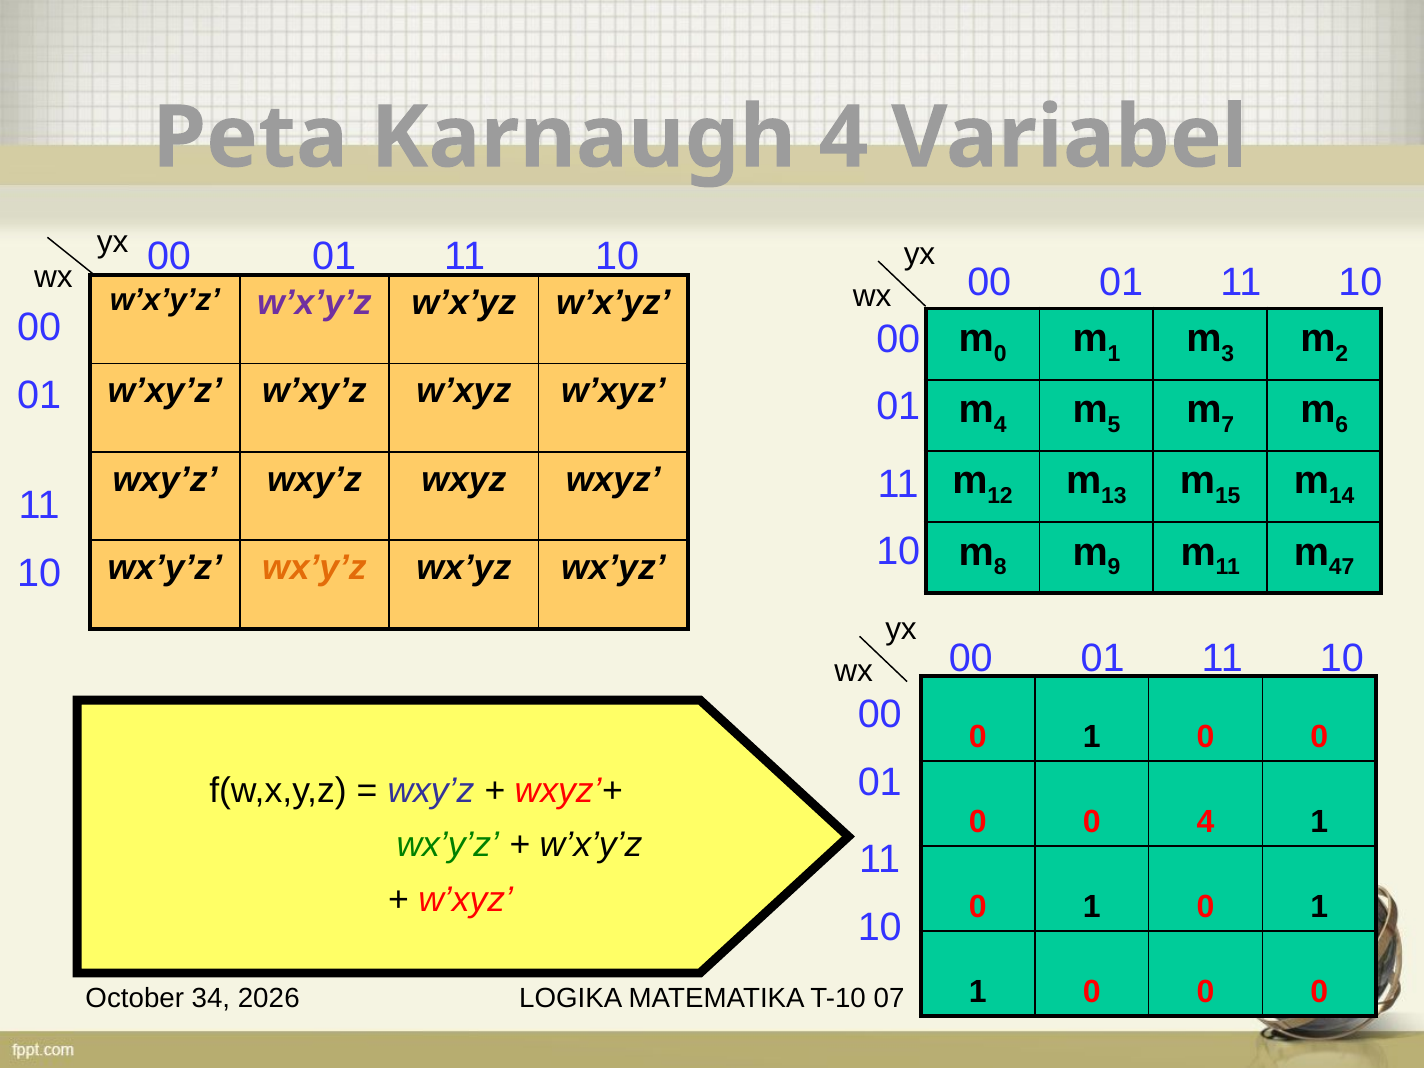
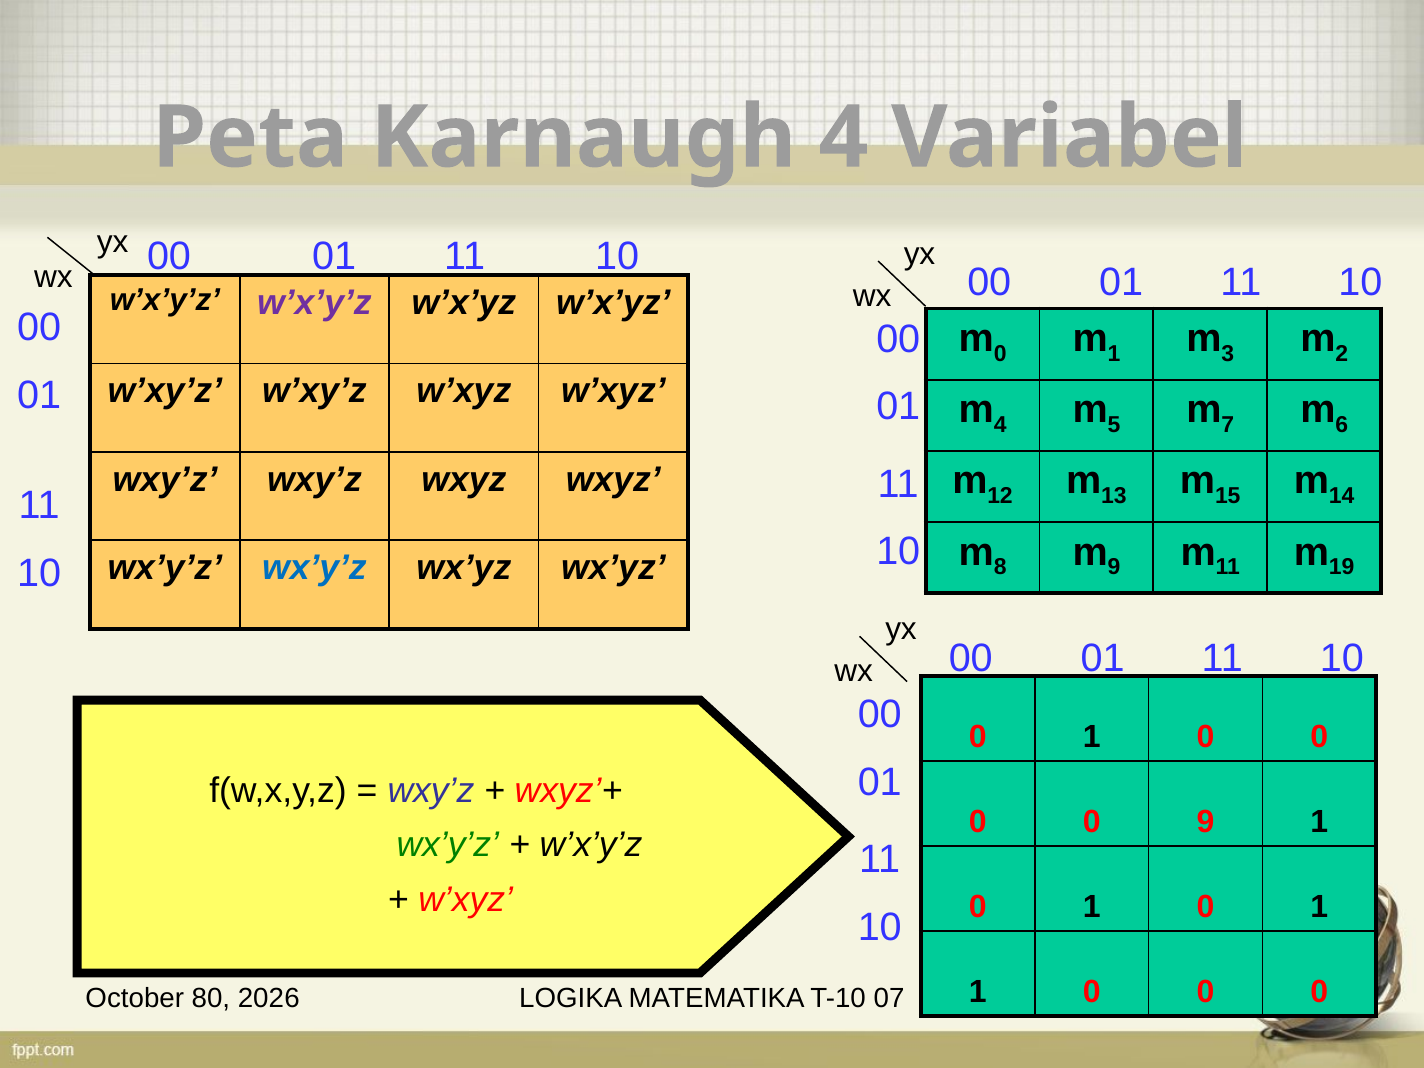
47: 47 -> 19
wx’y’z at (315, 568) colour: orange -> blue
0 4: 4 -> 9
34: 34 -> 80
